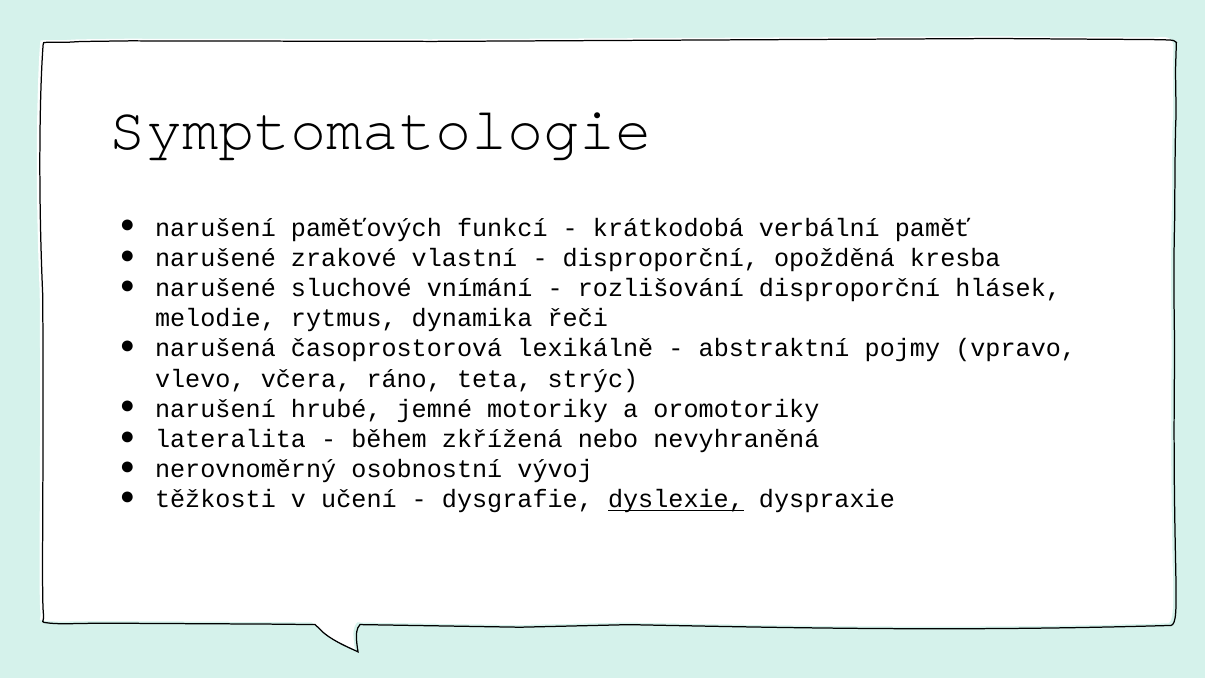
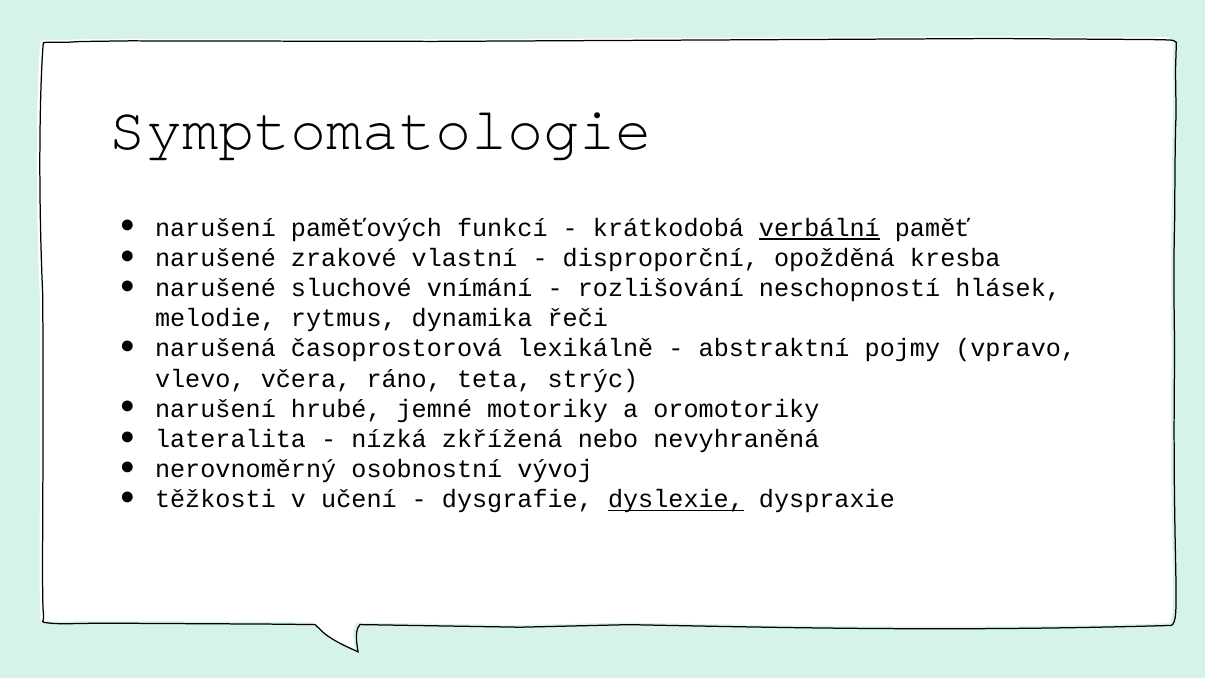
verbální underline: none -> present
rozlišování disproporční: disproporční -> neschopností
během: během -> nízká
